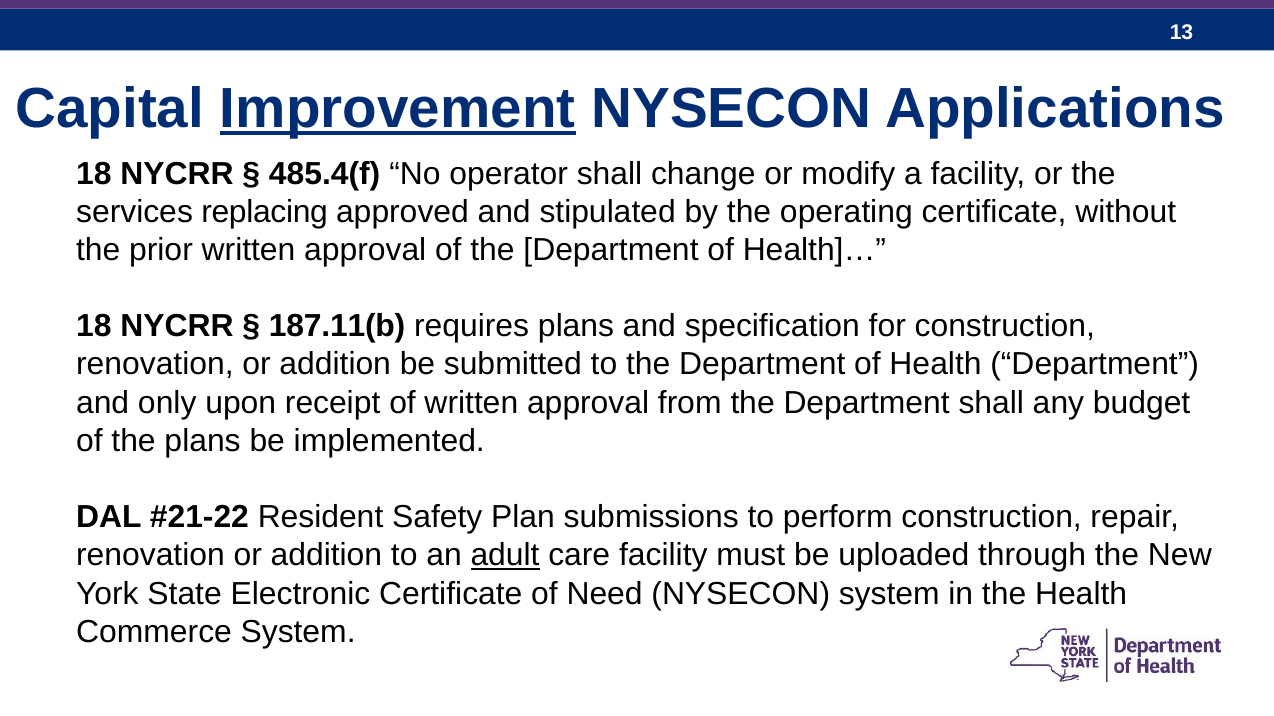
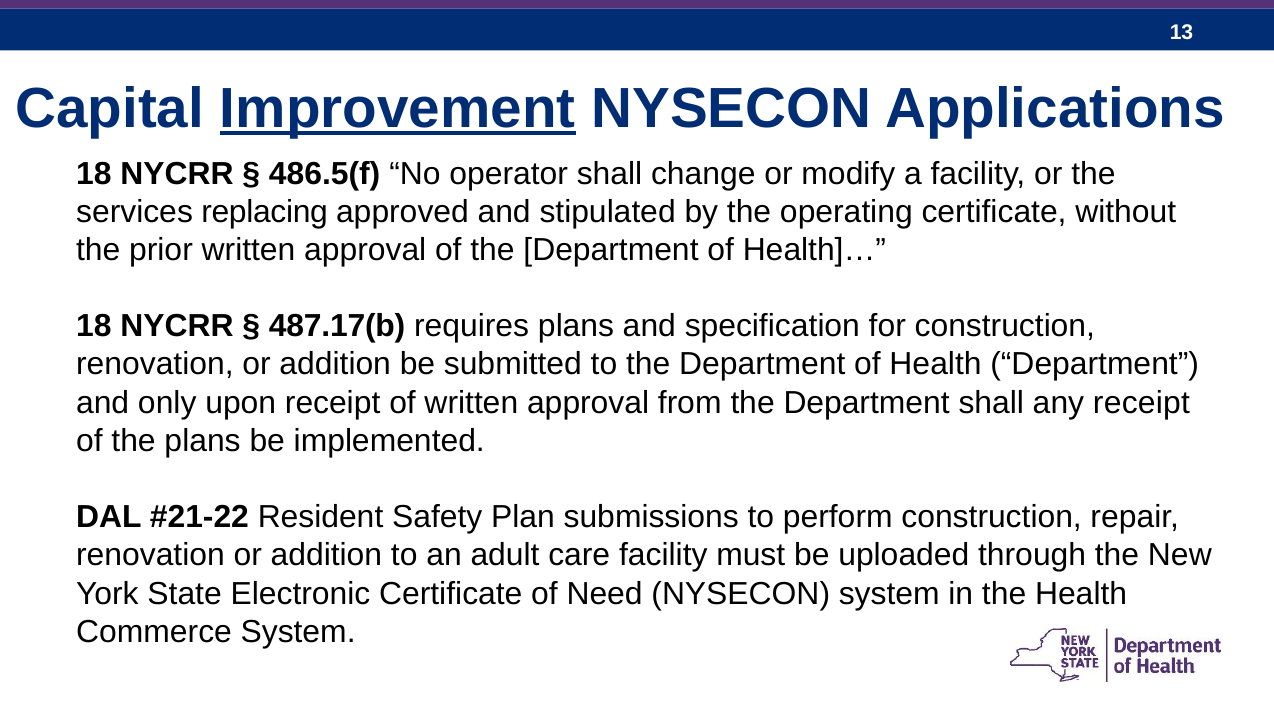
485.4(f: 485.4(f -> 486.5(f
187.11(b: 187.11(b -> 487.17(b
any budget: budget -> receipt
adult underline: present -> none
